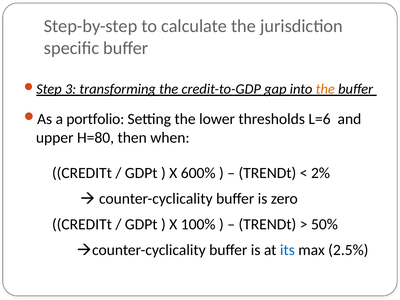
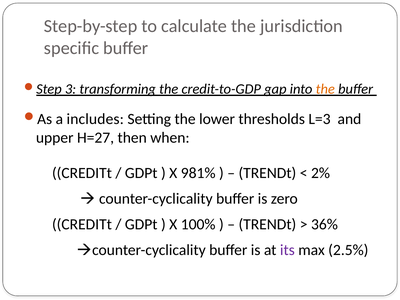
portfolio: portfolio -> includes
L=6: L=6 -> L=3
H=80: H=80 -> H=27
600%: 600% -> 981%
50%: 50% -> 36%
its colour: blue -> purple
